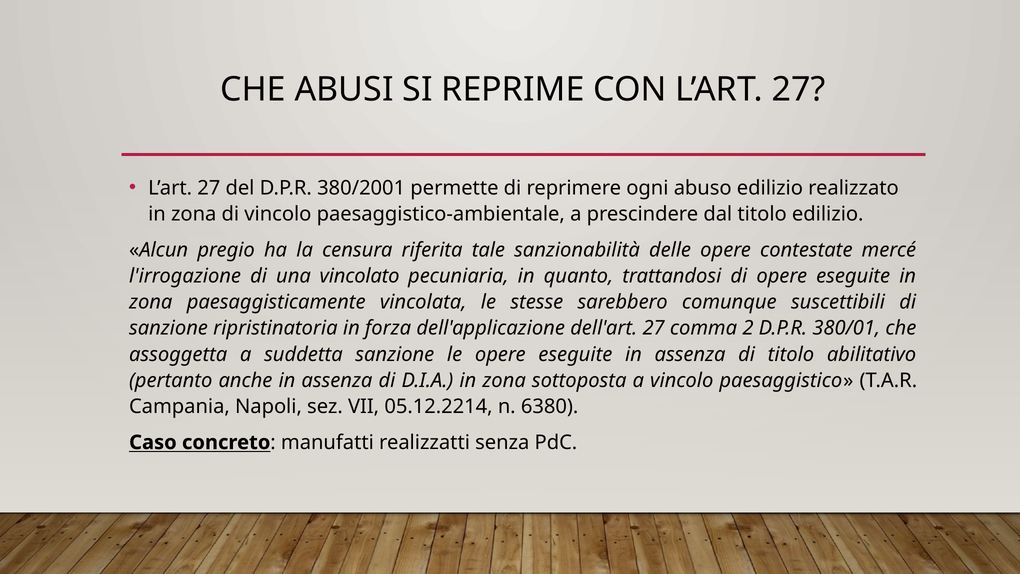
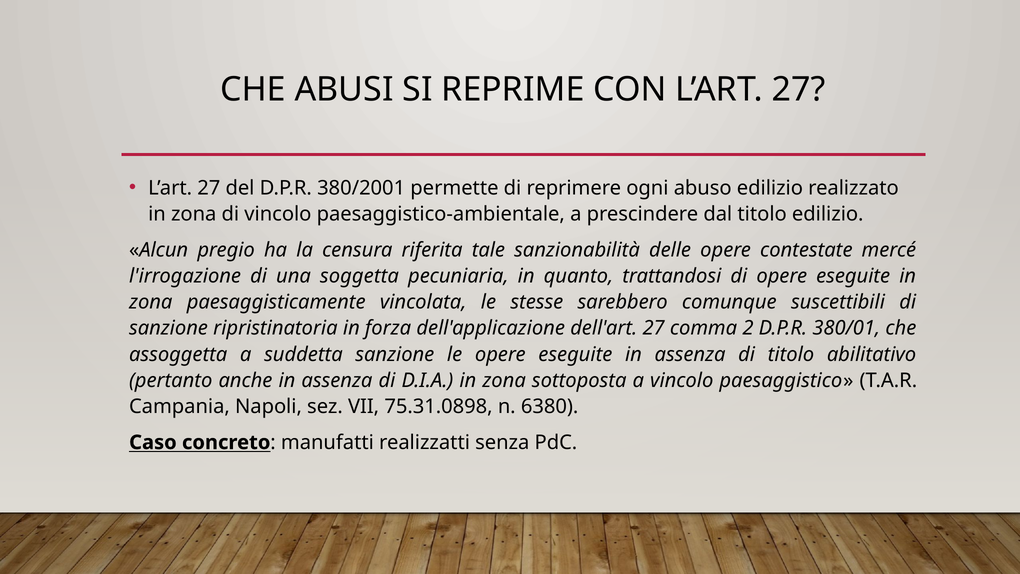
vincolato: vincolato -> soggetta
05.12.2214: 05.12.2214 -> 75.31.0898
